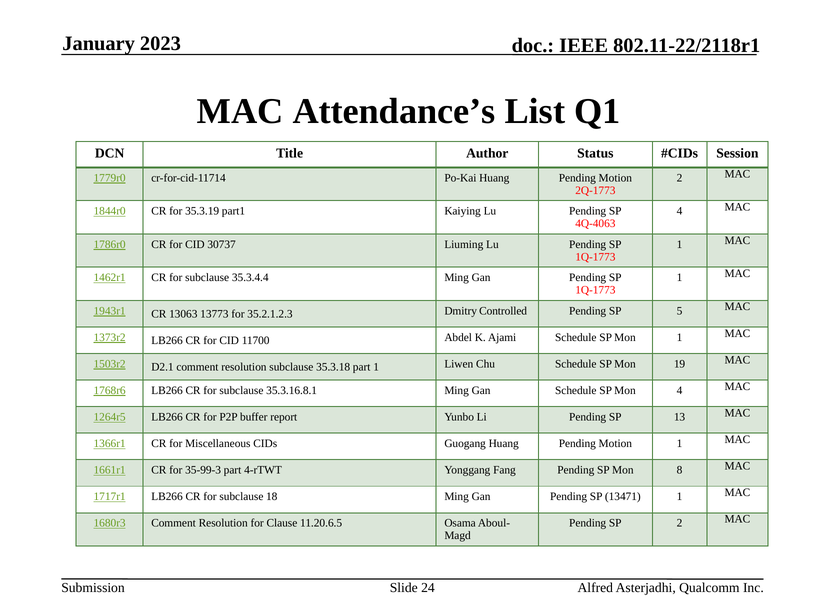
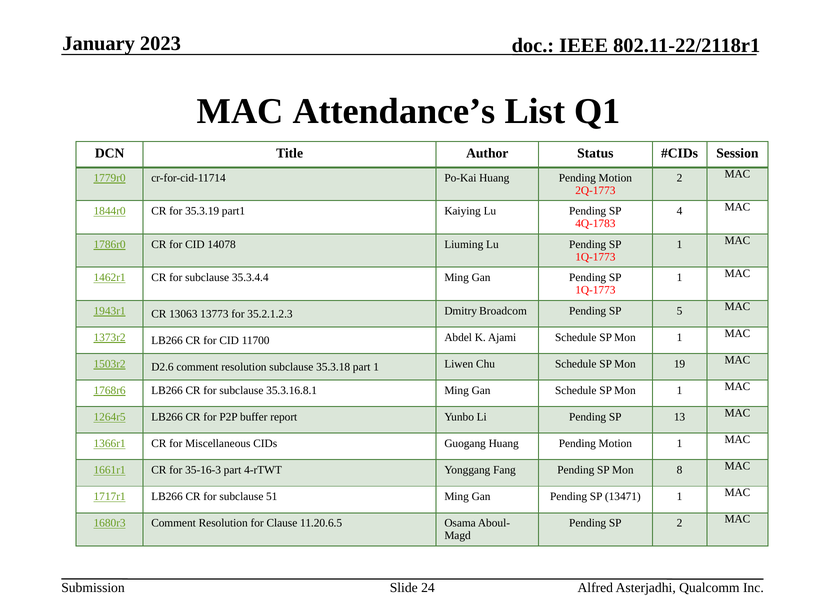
4Q-4063: 4Q-4063 -> 4Q-1783
30737: 30737 -> 14078
Controlled: Controlled -> Broadcom
D2.1: D2.1 -> D2.6
4 at (680, 391): 4 -> 1
35-99-3: 35-99-3 -> 35-16-3
18: 18 -> 51
